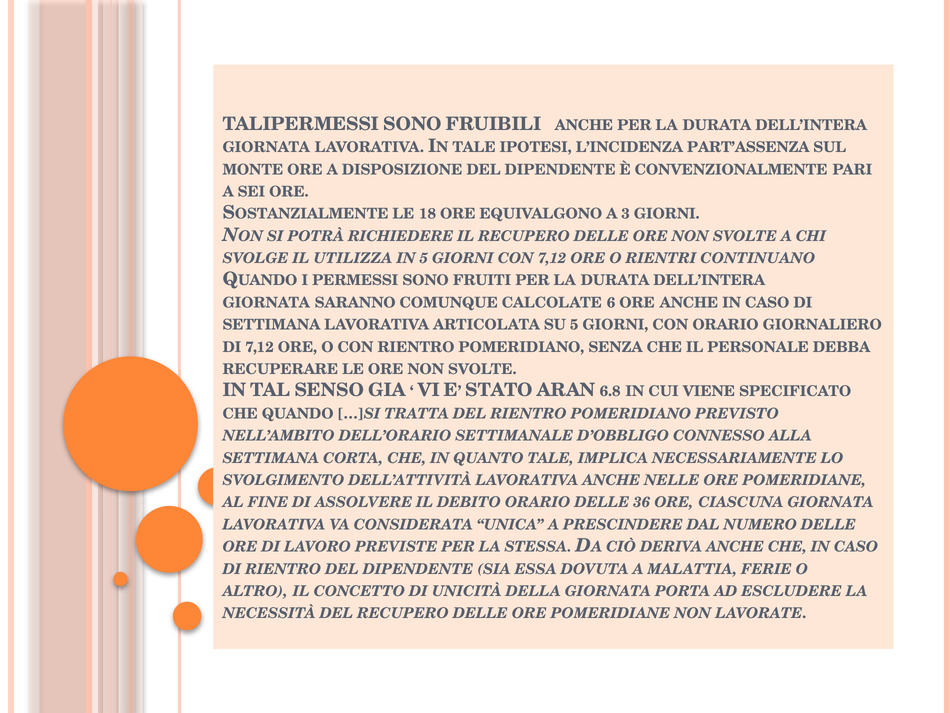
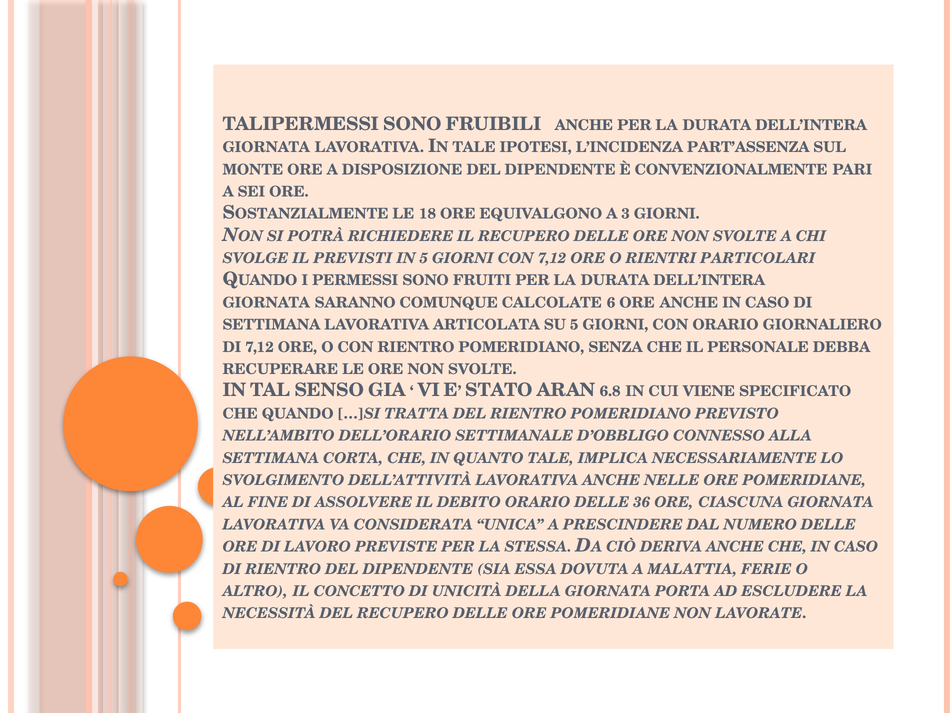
UTILIZZA: UTILIZZA -> PREVISTI
CONTINUANO: CONTINUANO -> PARTICOLARI
